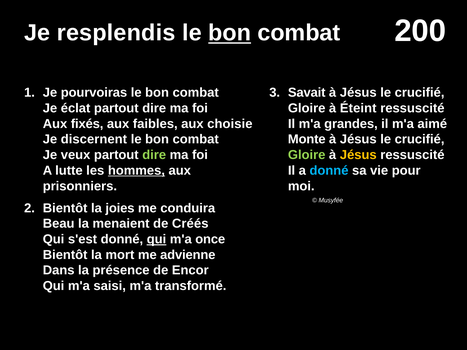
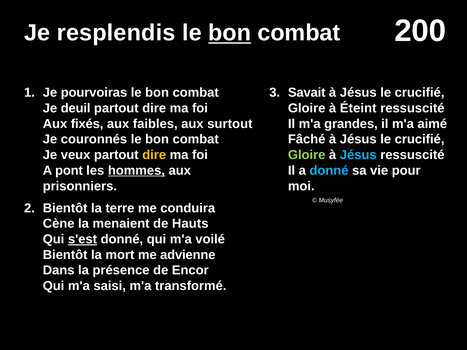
éclat: éclat -> deuil
choisie: choisie -> surtout
discernent: discernent -> couronnés
Monte: Monte -> Fâché
dire at (154, 155) colour: light green -> yellow
Jésus at (358, 155) colour: yellow -> light blue
lutte: lutte -> pont
joies: joies -> terre
Beau: Beau -> Cène
Créés: Créés -> Hauts
s'est underline: none -> present
qui at (157, 239) underline: present -> none
once: once -> voilé
